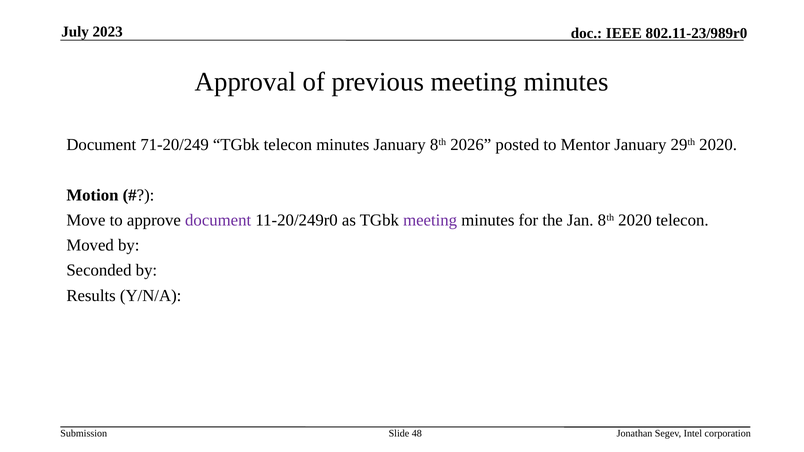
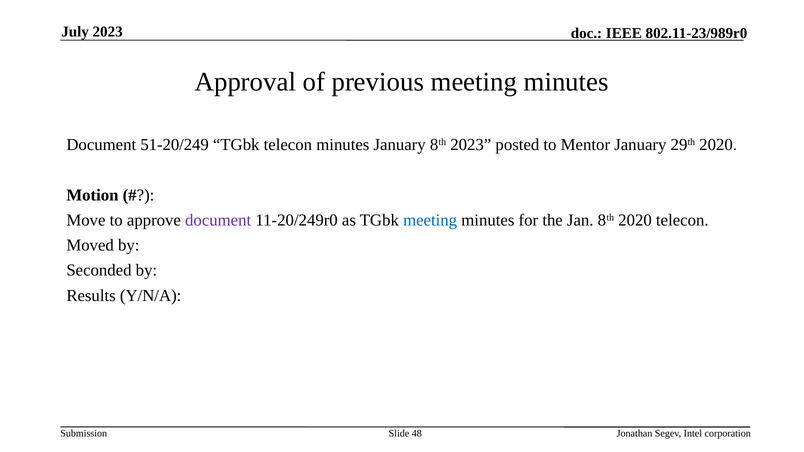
71-20/249: 71-20/249 -> 51-20/249
8th 2026: 2026 -> 2023
meeting at (430, 220) colour: purple -> blue
